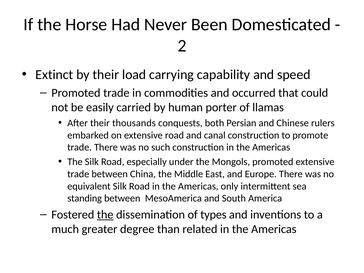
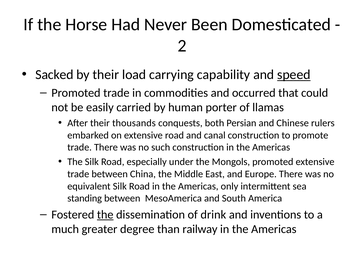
Extinct: Extinct -> Sacked
speed underline: none -> present
types: types -> drink
related: related -> railway
